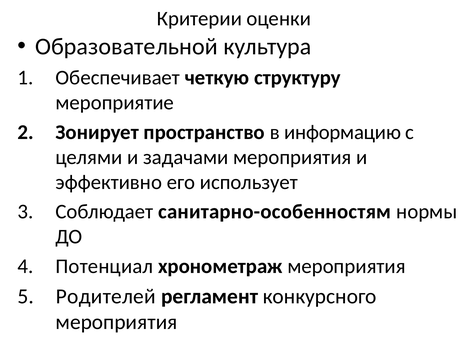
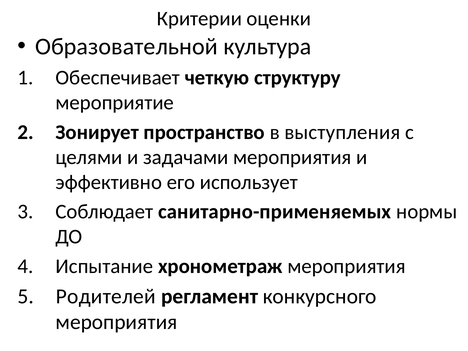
информацию: информацию -> выступления
санитарно-особенностям: санитарно-особенностям -> санитарно-применяемых
Потенциал: Потенциал -> Испытание
